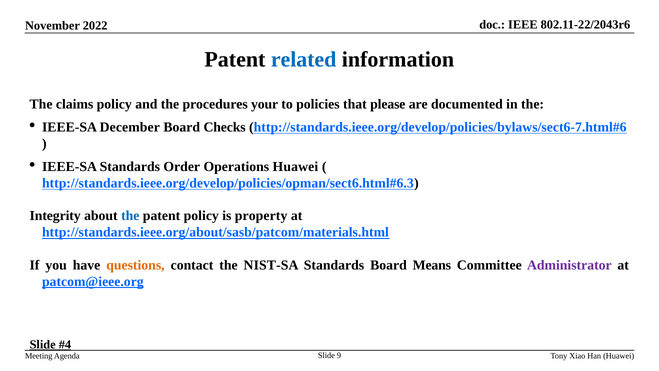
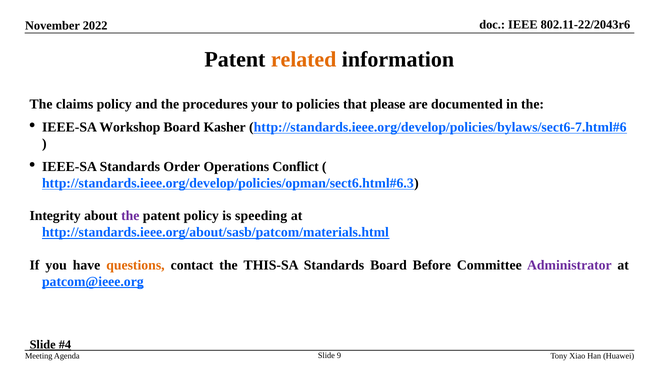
related colour: blue -> orange
December: December -> Workshop
Checks: Checks -> Kasher
Operations Huawei: Huawei -> Conflict
the at (130, 216) colour: blue -> purple
property: property -> speeding
NIST-SA: NIST-SA -> THIS-SA
Means: Means -> Before
